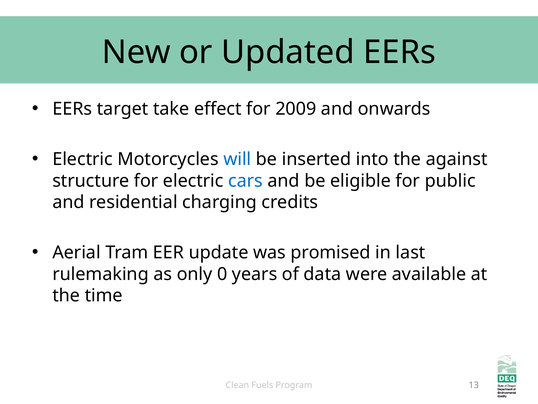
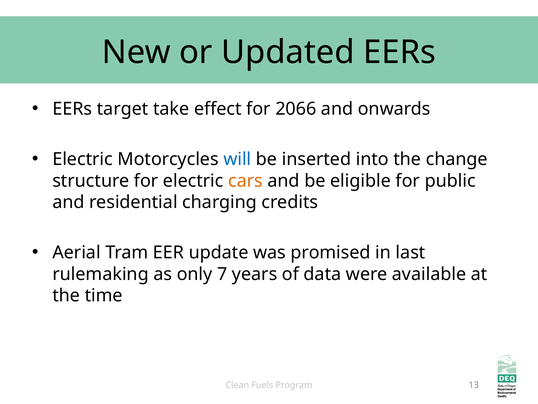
2009: 2009 -> 2066
against: against -> change
cars colour: blue -> orange
0: 0 -> 7
